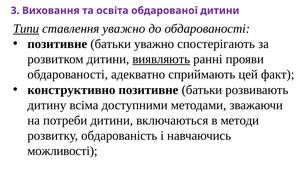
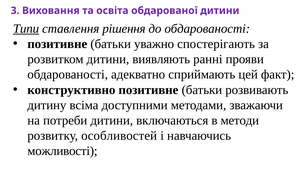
ставлення уважно: уважно -> рішення
виявляють underline: present -> none
обдарованість: обдарованість -> особливостей
